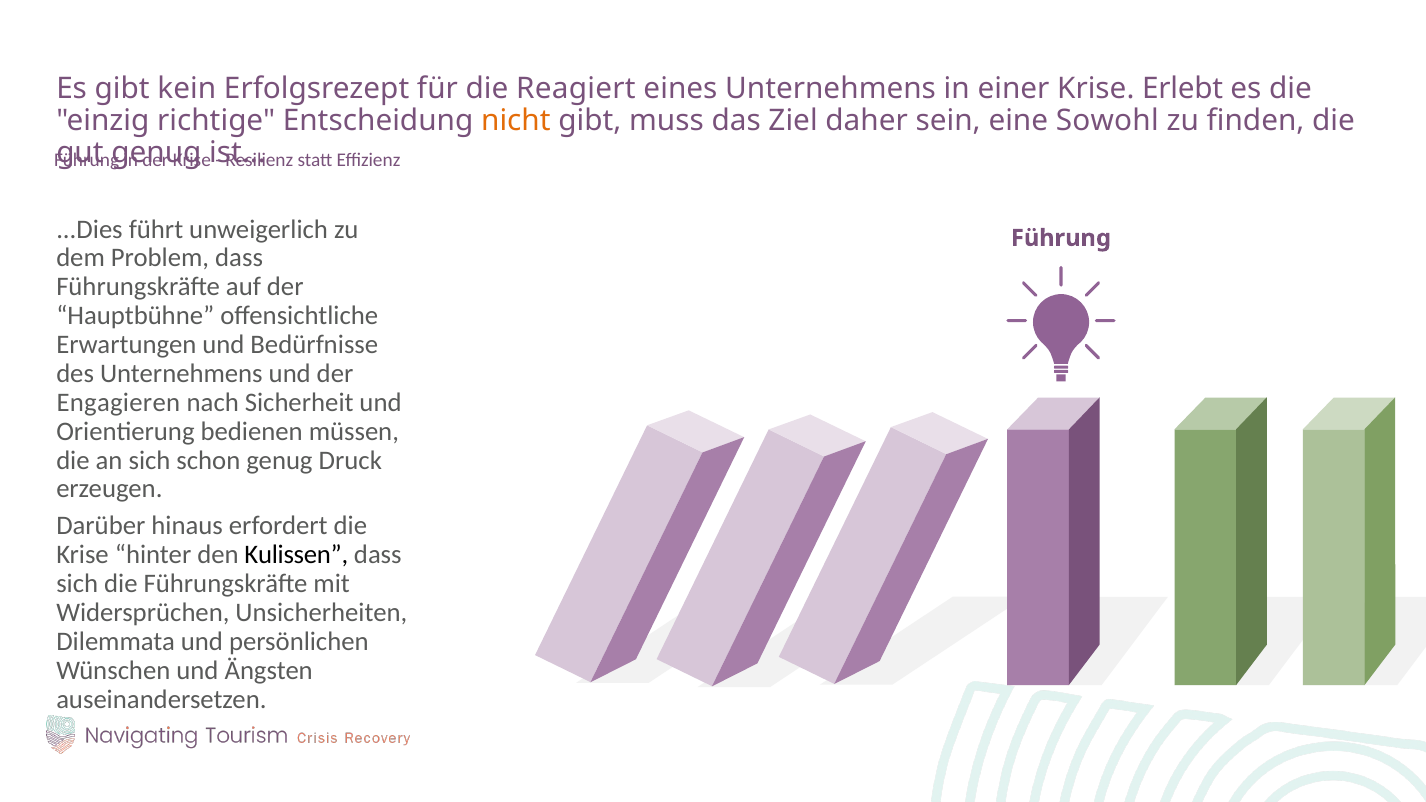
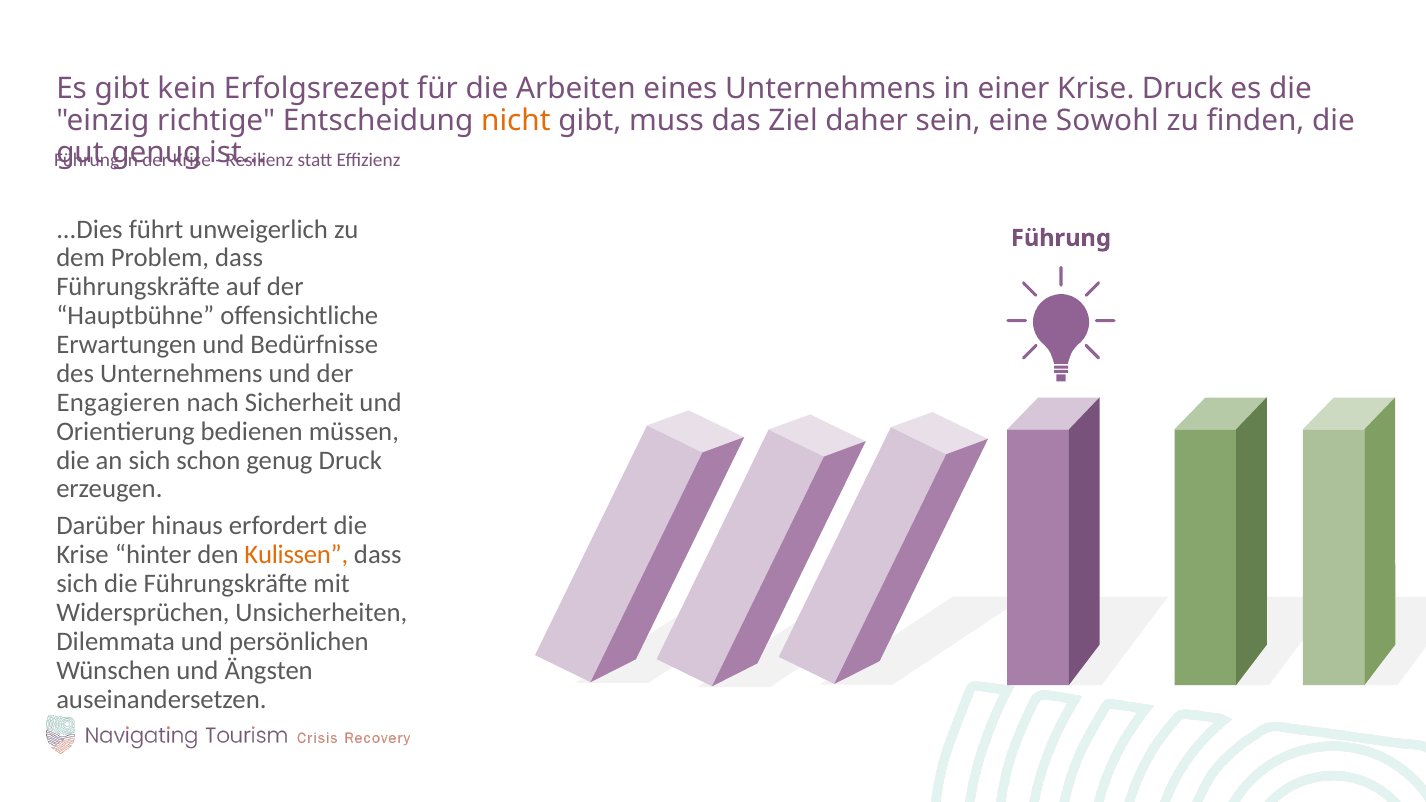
Reagiert: Reagiert -> Arbeiten
Krise Erlebt: Erlebt -> Druck
Kulissen colour: black -> orange
